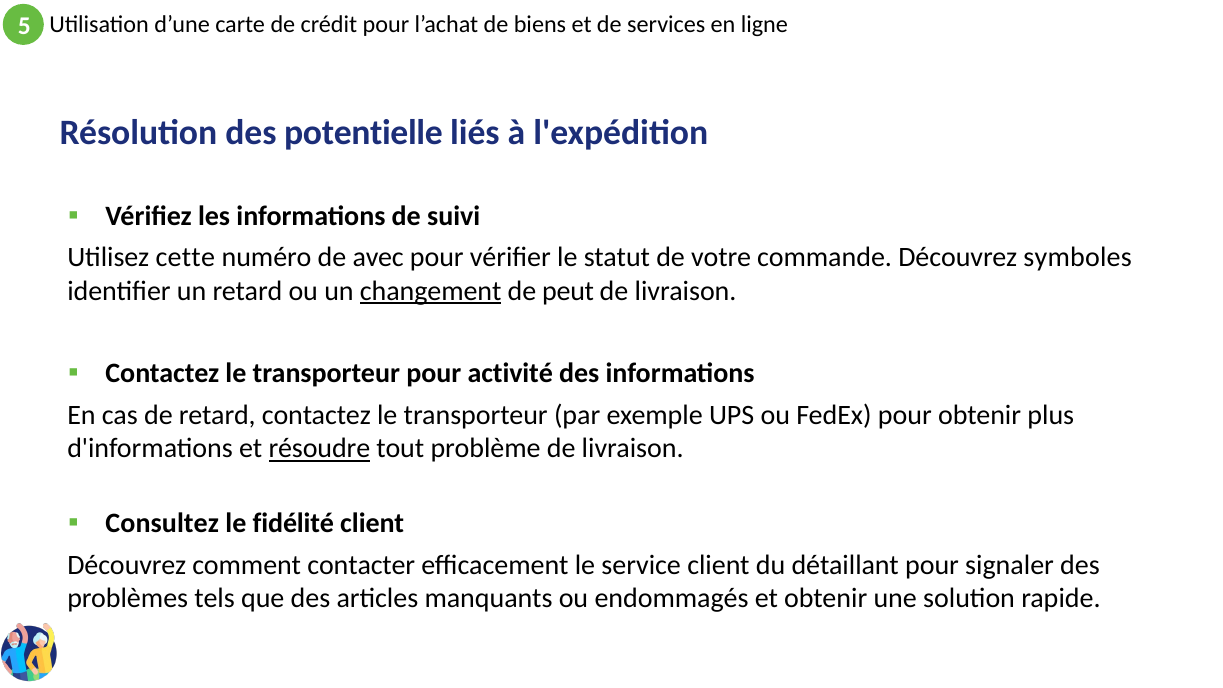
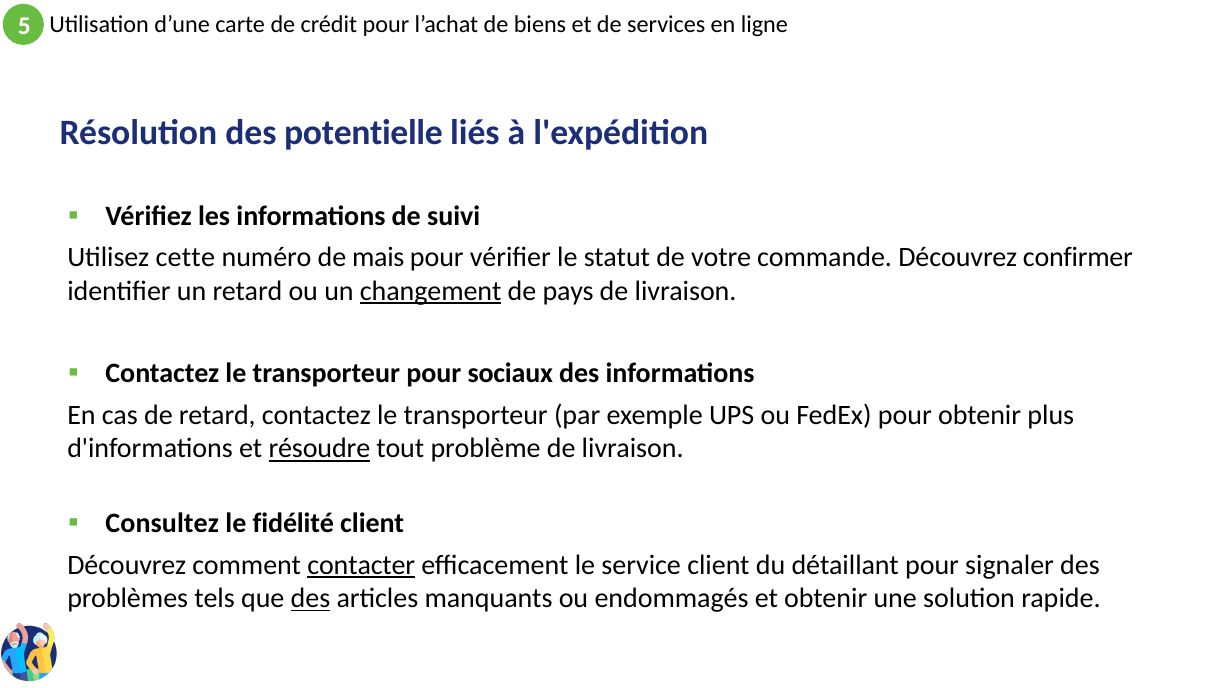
avec: avec -> mais
symboles: symboles -> confirmer
peut: peut -> pays
activité: activité -> sociaux
contacter underline: none -> present
des at (310, 598) underline: none -> present
